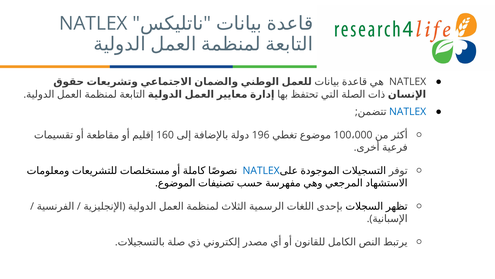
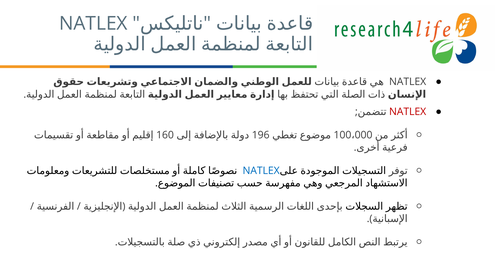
NATLEX at (408, 112) colour: blue -> red
